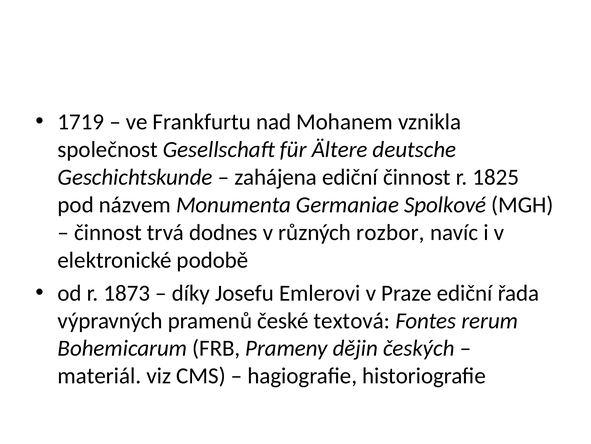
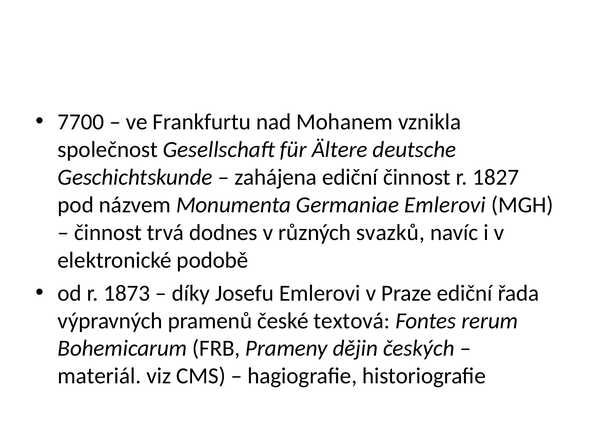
1719: 1719 -> 7700
1825: 1825 -> 1827
Germaniae Spolkové: Spolkové -> Emlerovi
rozbor: rozbor -> svazků
